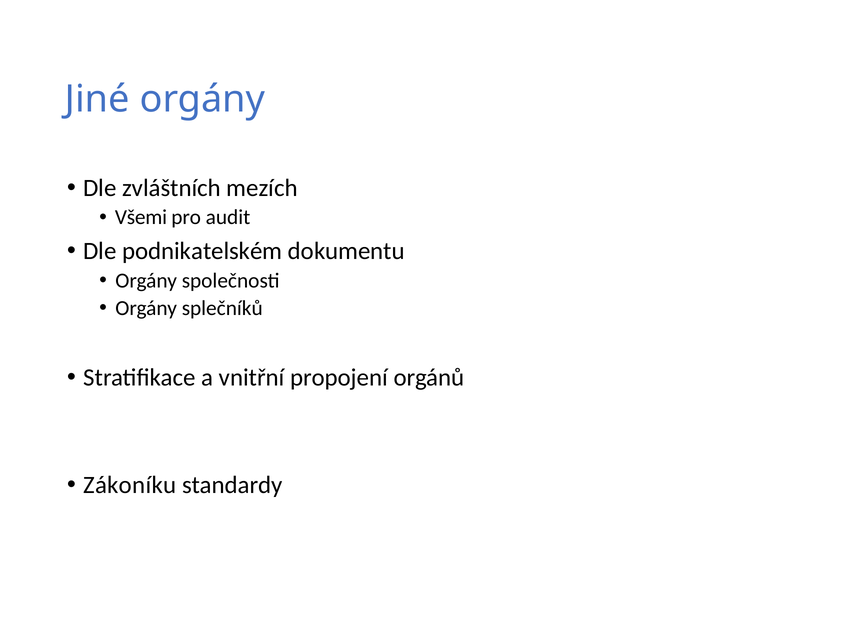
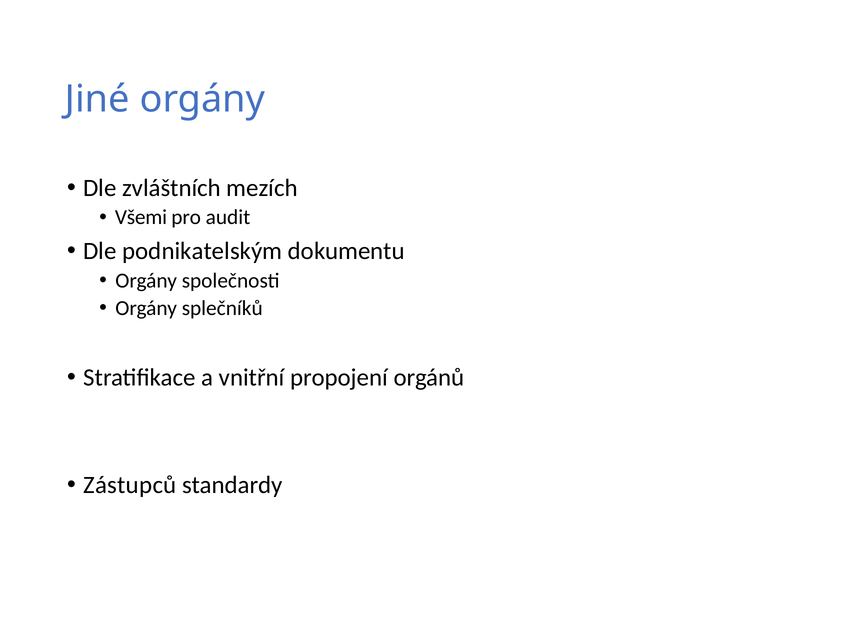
podnikatelském: podnikatelském -> podnikatelským
Zákoníku: Zákoníku -> Zástupců
